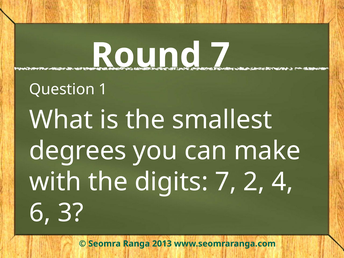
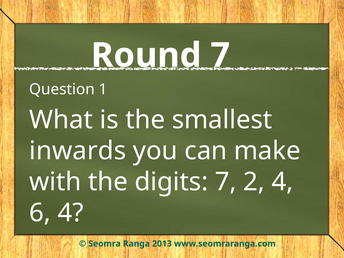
degrees: degrees -> inwards
6 3: 3 -> 4
